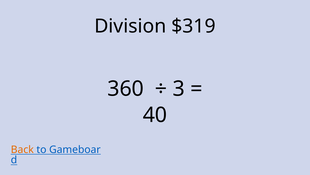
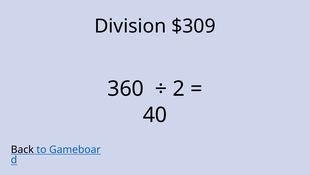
$319: $319 -> $309
3: 3 -> 2
Back colour: orange -> black
